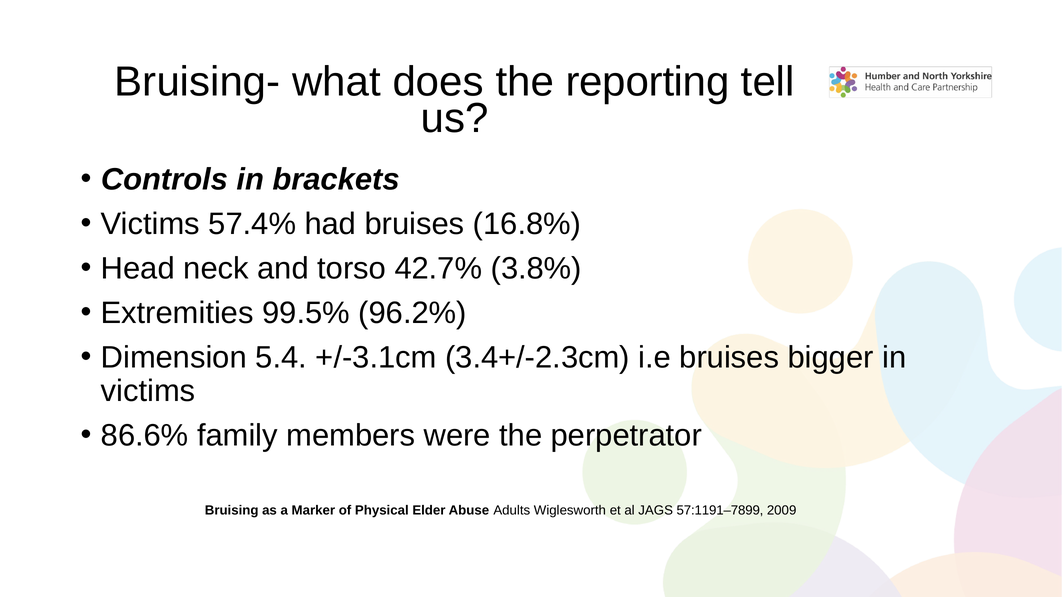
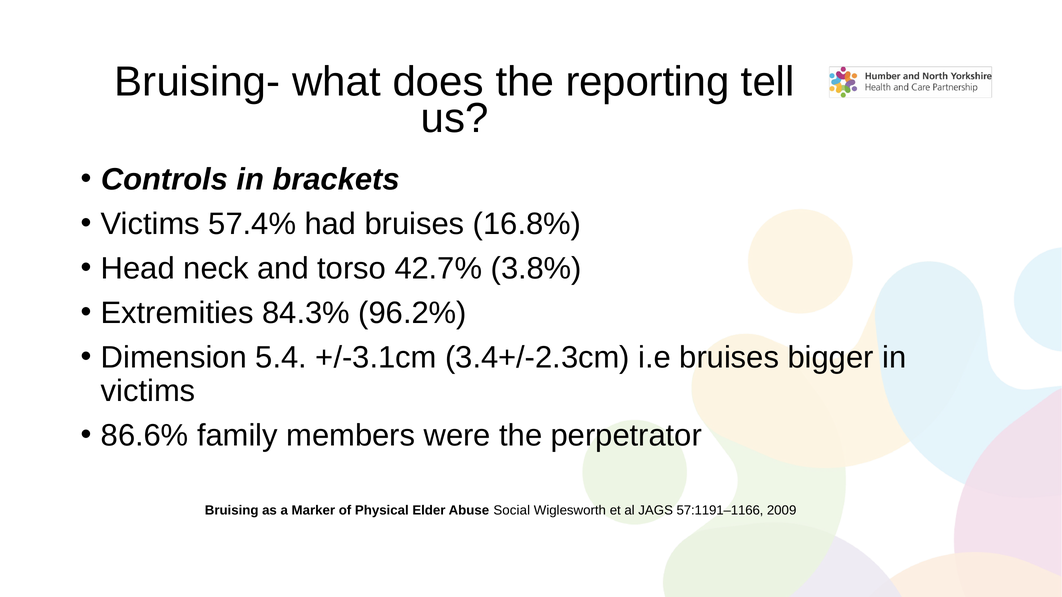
99.5%: 99.5% -> 84.3%
Adults: Adults -> Social
57:1191–7899: 57:1191–7899 -> 57:1191–1166
